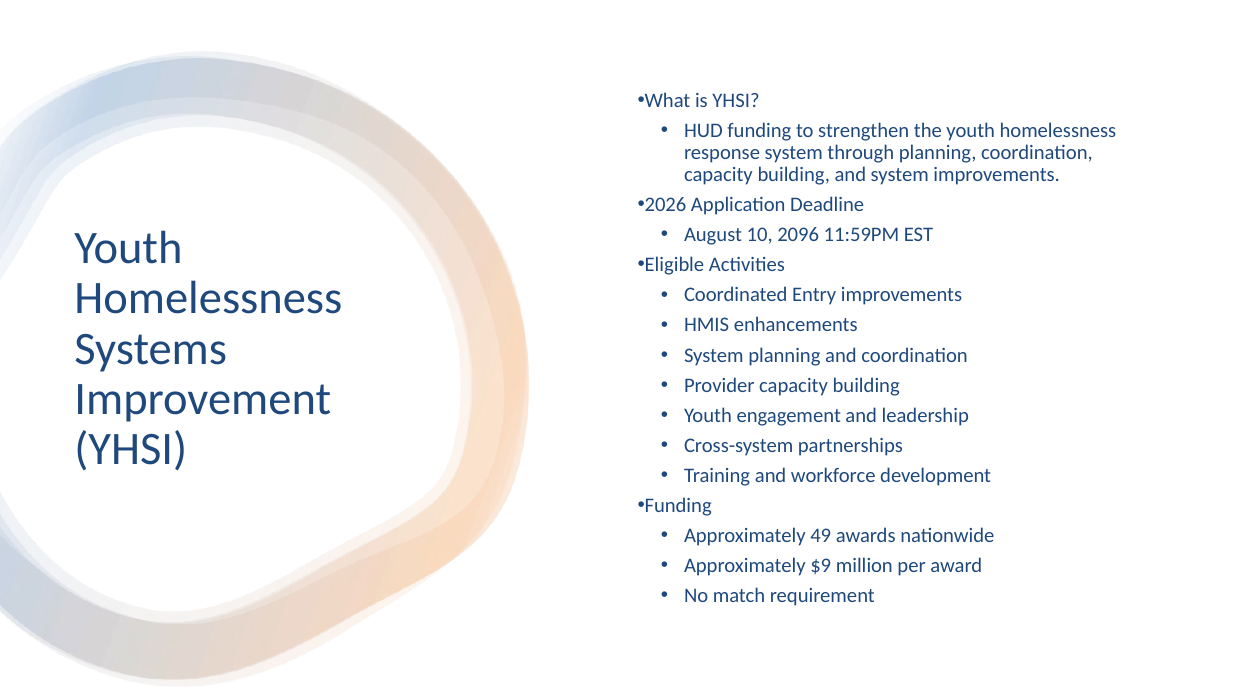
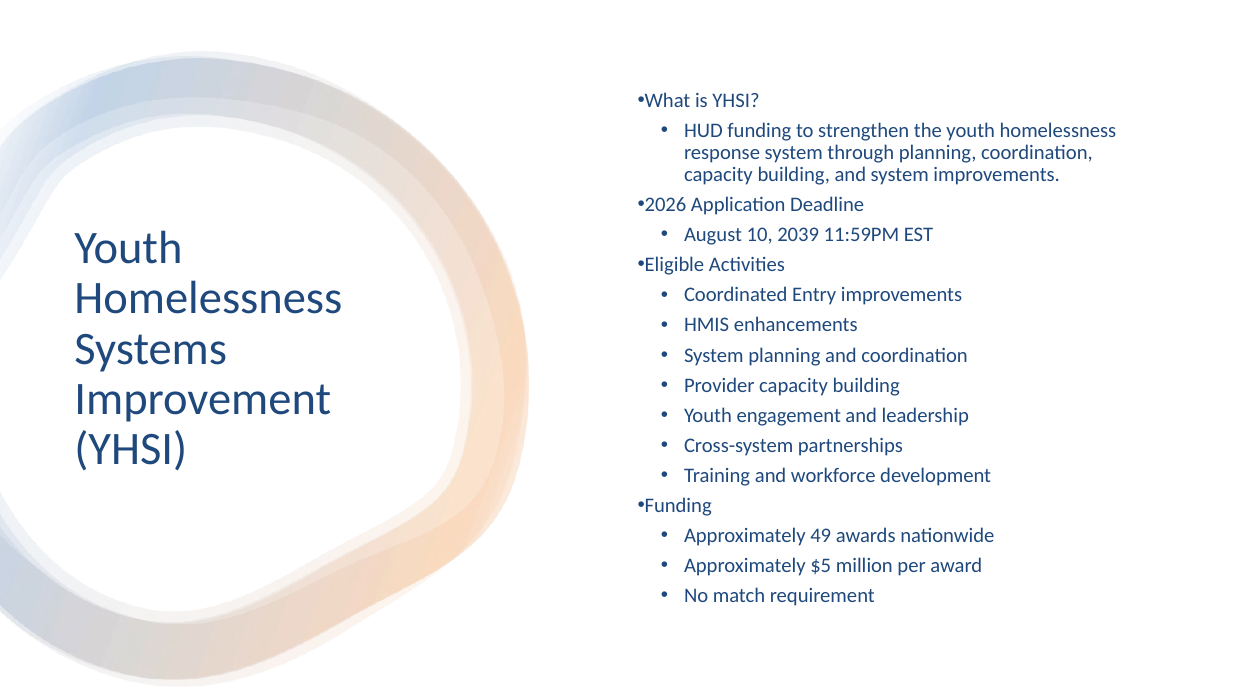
2096: 2096 -> 2039
$9: $9 -> $5
